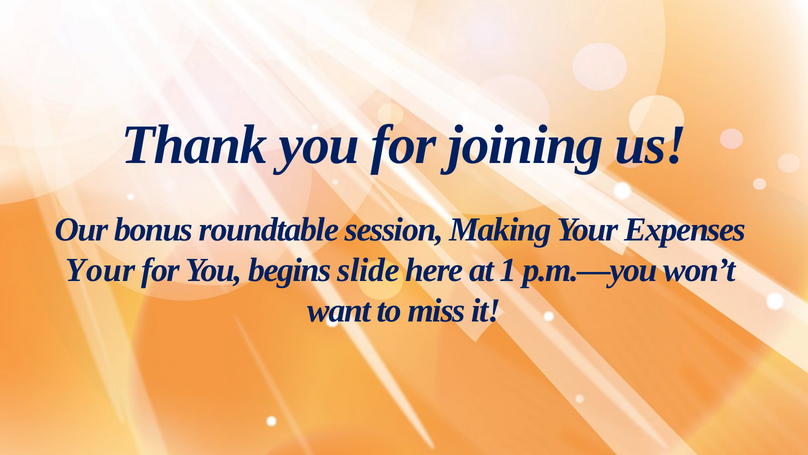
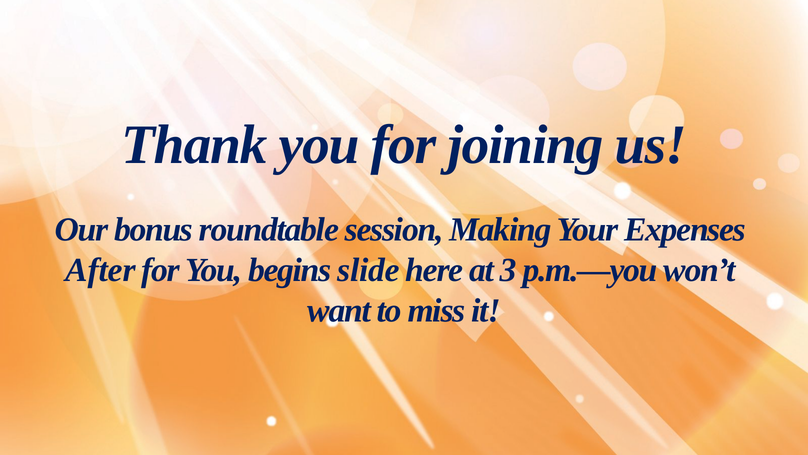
Your at (100, 270): Your -> After
1: 1 -> 3
